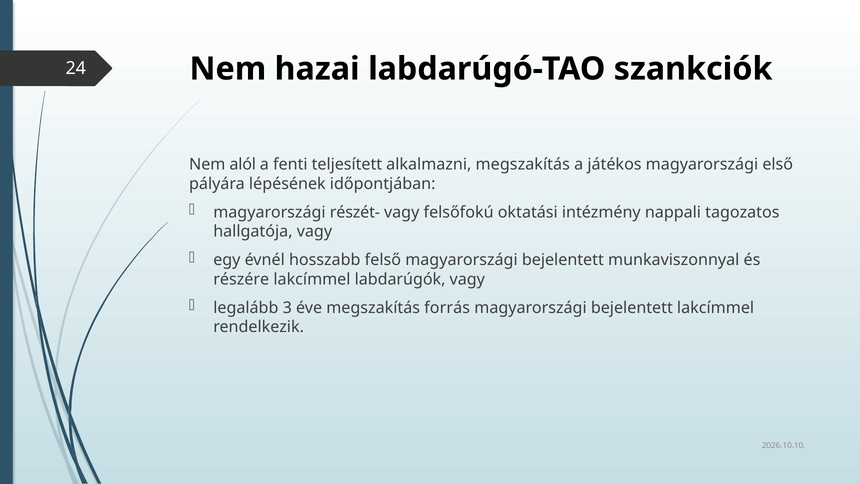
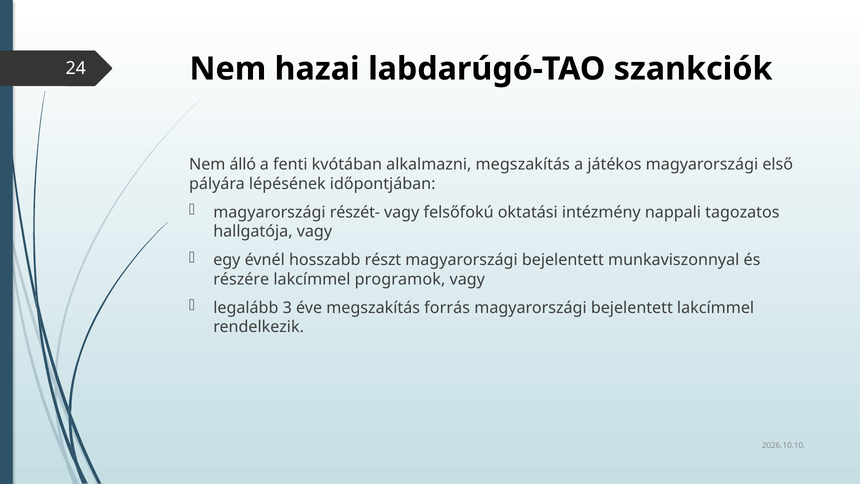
alól: alól -> álló
teljesített: teljesített -> kvótában
felső: felső -> részt
labdarúgók: labdarúgók -> programok
